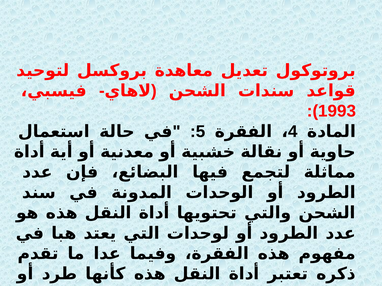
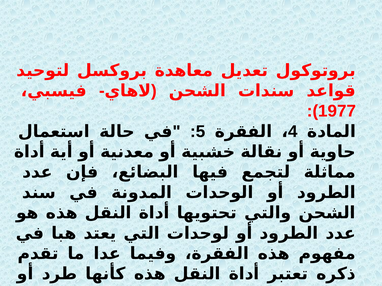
1993: 1993 -> 1977
